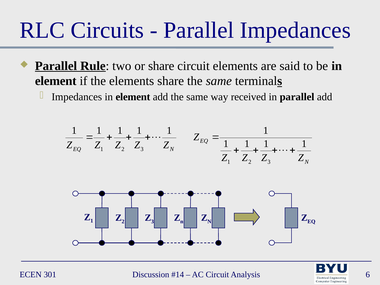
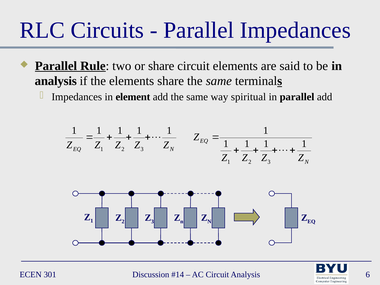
element at (56, 81): element -> analysis
received: received -> spiritual
